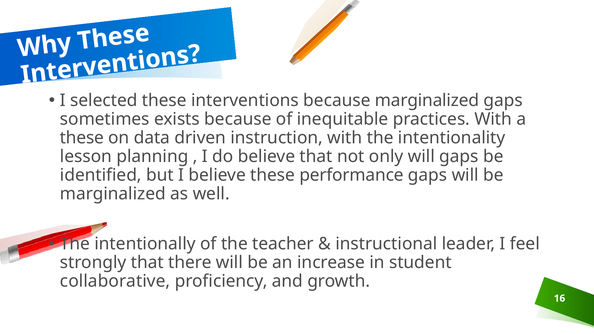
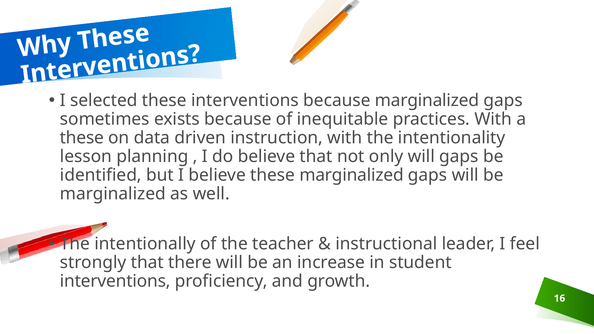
these performance: performance -> marginalized
collaborative at (115, 281): collaborative -> interventions
